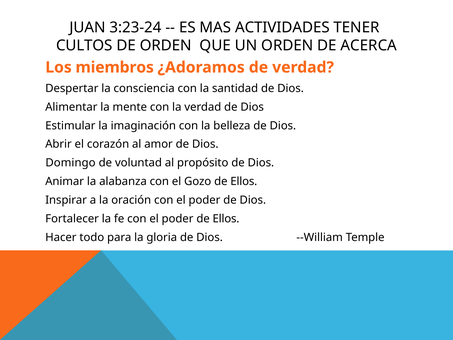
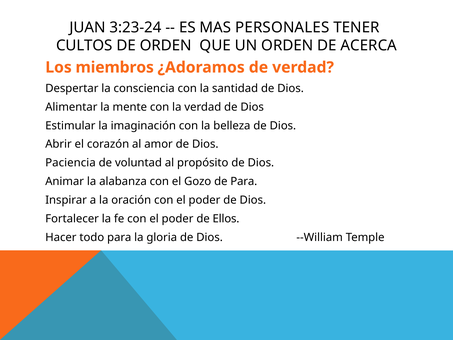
ACTIVIDADES: ACTIVIDADES -> PERSONALES
Domingo: Domingo -> Paciencia
Gozo de Ellos: Ellos -> Para
